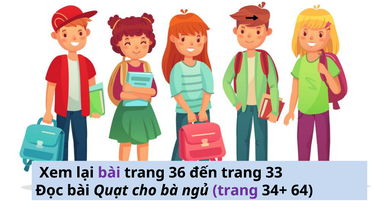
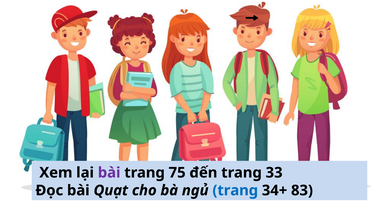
36: 36 -> 75
trang at (235, 191) colour: purple -> blue
64: 64 -> 83
